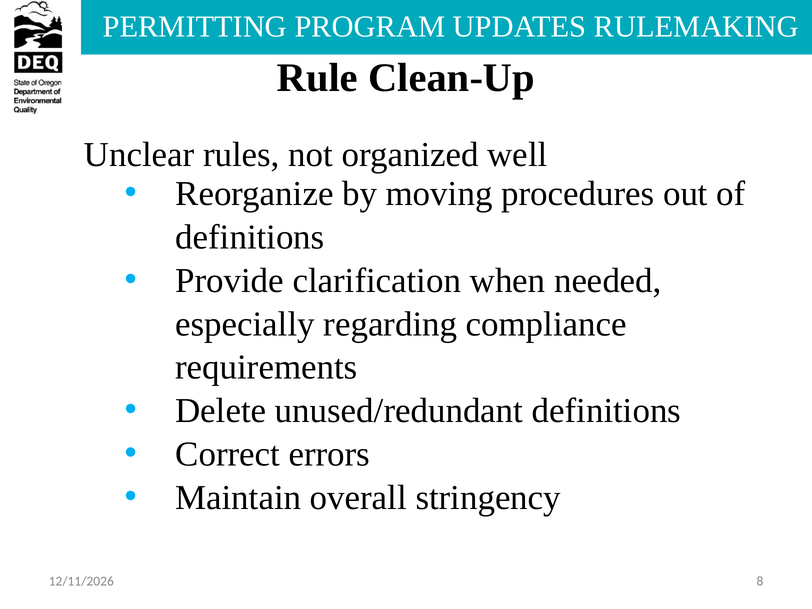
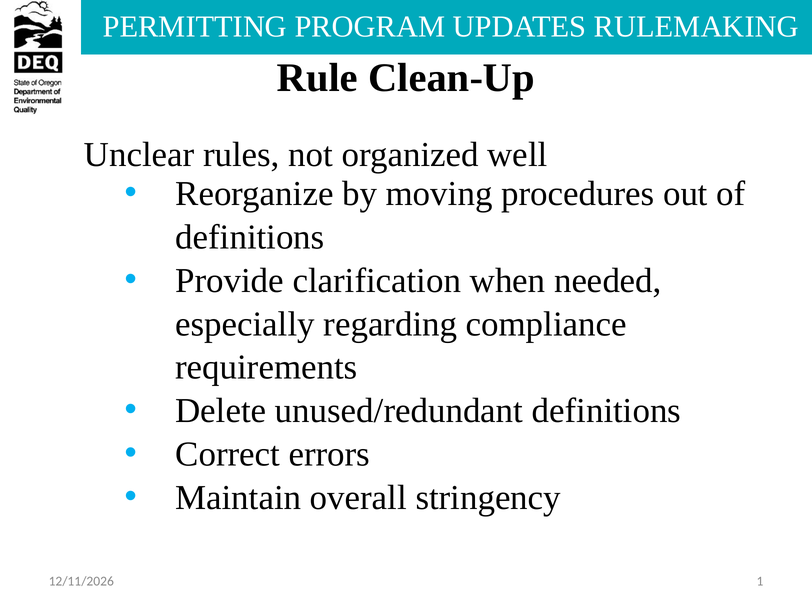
8: 8 -> 1
